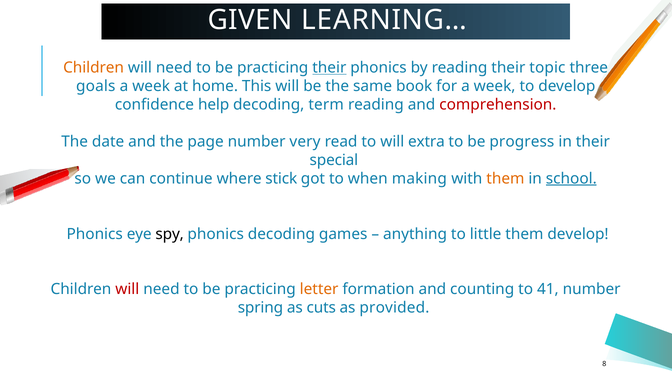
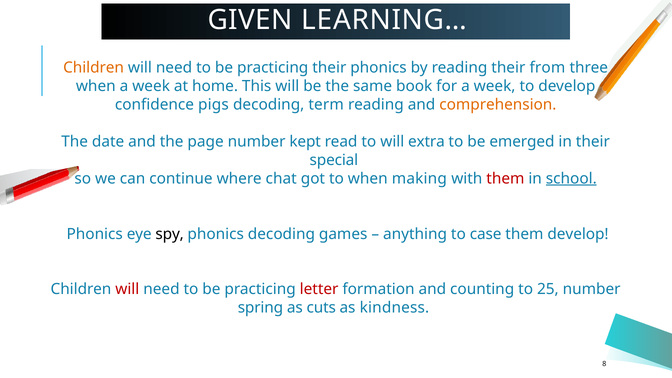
their at (329, 68) underline: present -> none
topic: topic -> from
goals at (96, 86): goals -> when
help: help -> pigs
comprehension colour: red -> orange
very: very -> kept
progress: progress -> emerged
stick: stick -> chat
them at (505, 178) colour: orange -> red
little: little -> case
letter colour: orange -> red
41: 41 -> 25
provided: provided -> kindness
